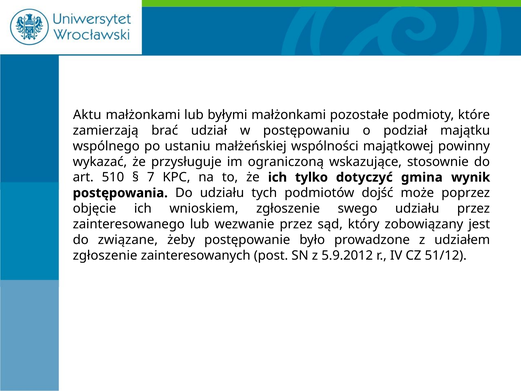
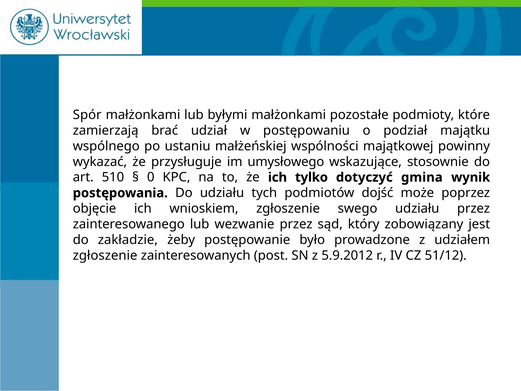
Aktu: Aktu -> Spór
ograniczoną: ograniczoną -> umysłowego
7: 7 -> 0
związane: związane -> zakładzie
